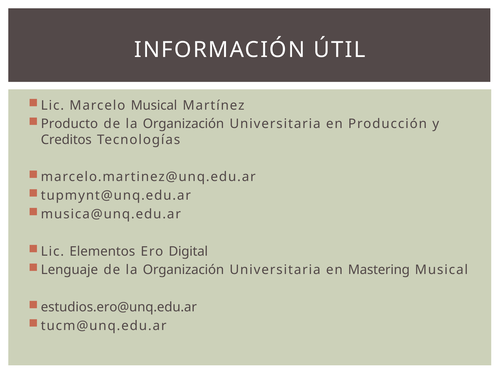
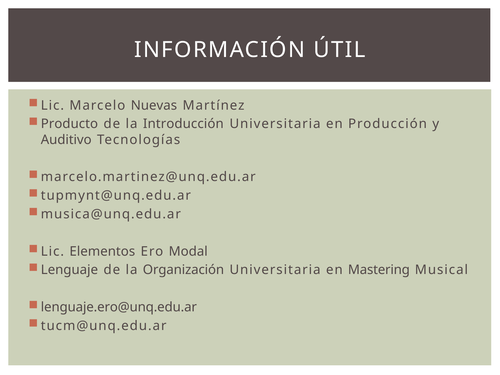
Marcelo Musical: Musical -> Nuevas
Organización at (183, 124): Organización -> Introducción
Creditos: Creditos -> Auditivo
Digital: Digital -> Modal
estudios.ero@unq.edu.ar: estudios.ero@unq.edu.ar -> lenguaje.ero@unq.edu.ar
